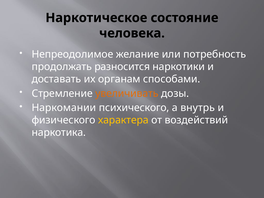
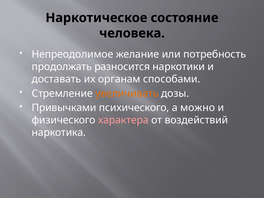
Наркомании: Наркомании -> Привычками
внутрь: внутрь -> можно
хаpактеpа colour: yellow -> pink
